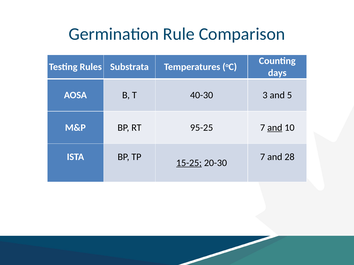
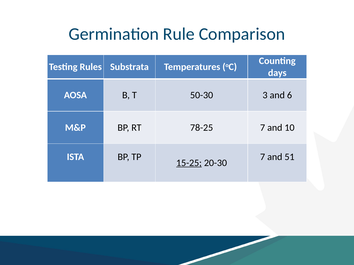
40-30: 40-30 -> 50-30
5: 5 -> 6
95-25: 95-25 -> 78-25
and at (275, 128) underline: present -> none
28: 28 -> 51
